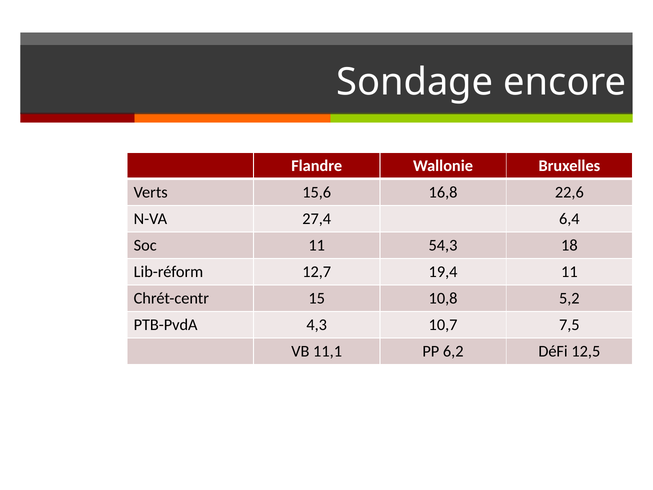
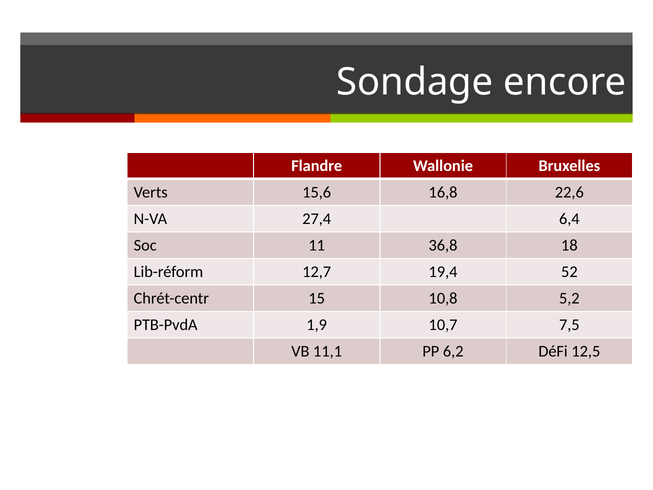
54,3: 54,3 -> 36,8
19,4 11: 11 -> 52
4,3: 4,3 -> 1,9
